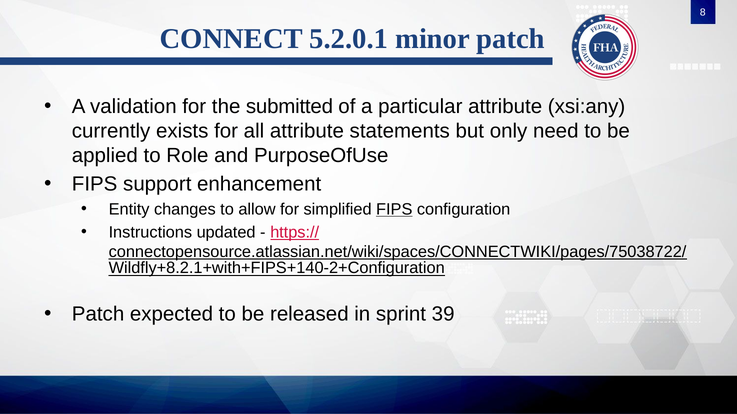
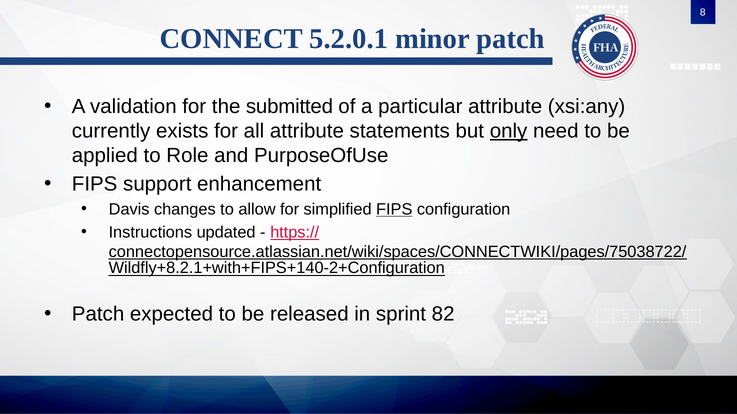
only underline: none -> present
Entity: Entity -> Davis
39: 39 -> 82
